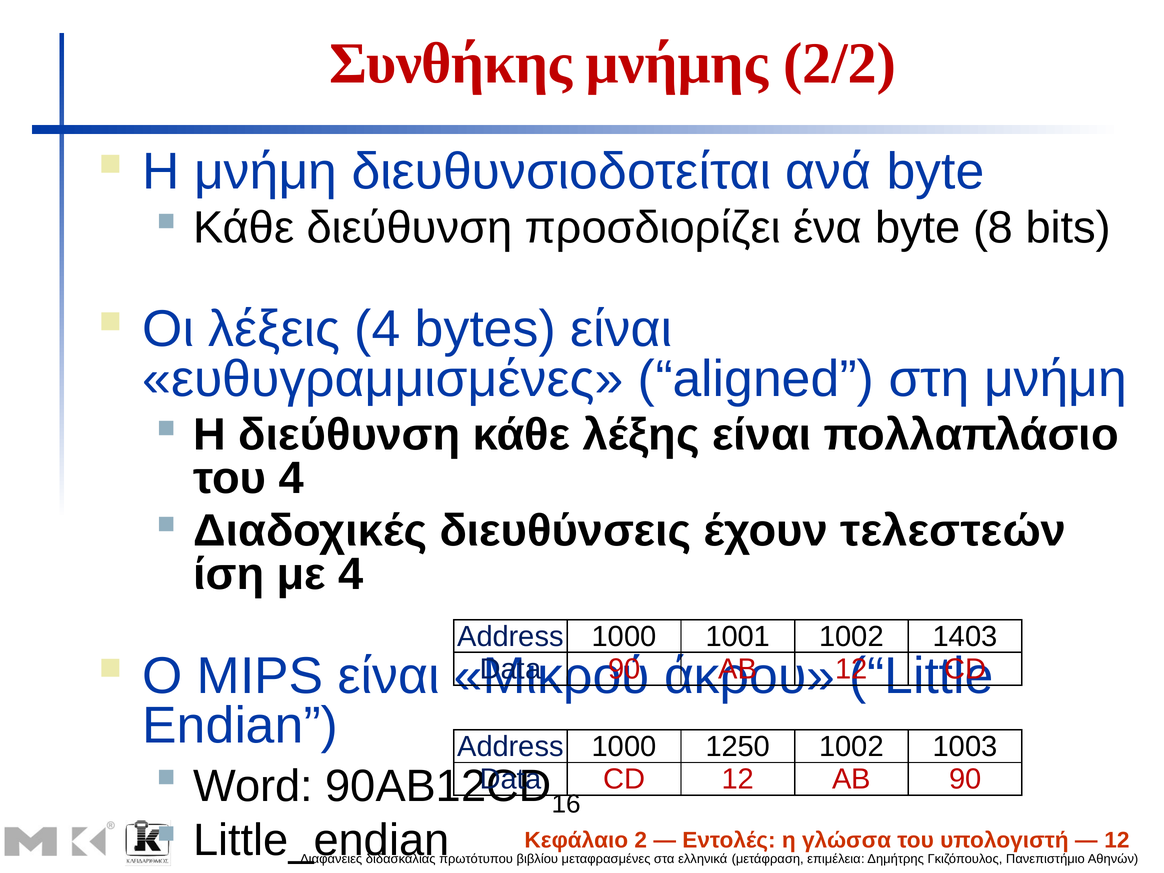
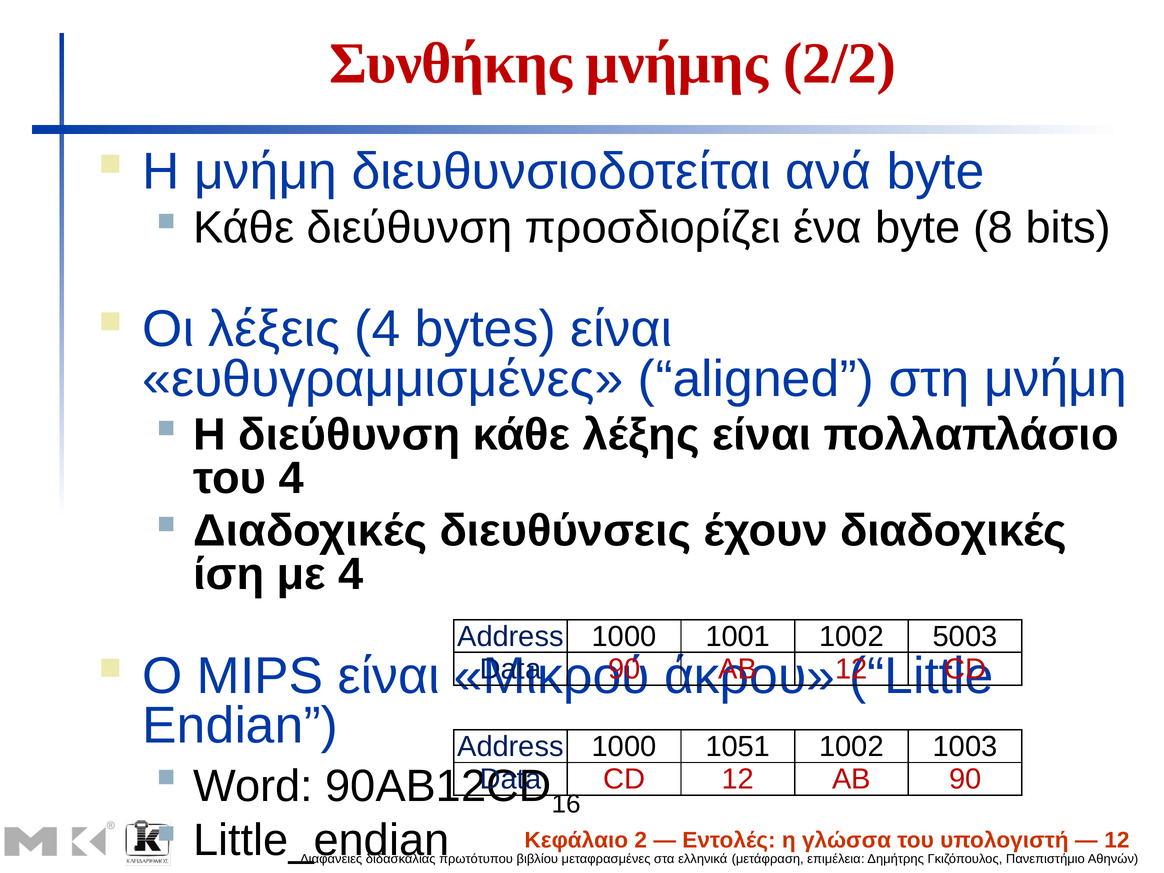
έχουν τελεστεών: τελεστεών -> διαδοχικές
1403: 1403 -> 5003
1250: 1250 -> 1051
